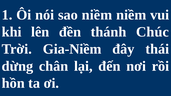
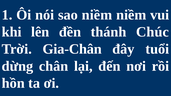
Gia-Niềm: Gia-Niềm -> Gia-Chân
thái: thái -> tuổi
